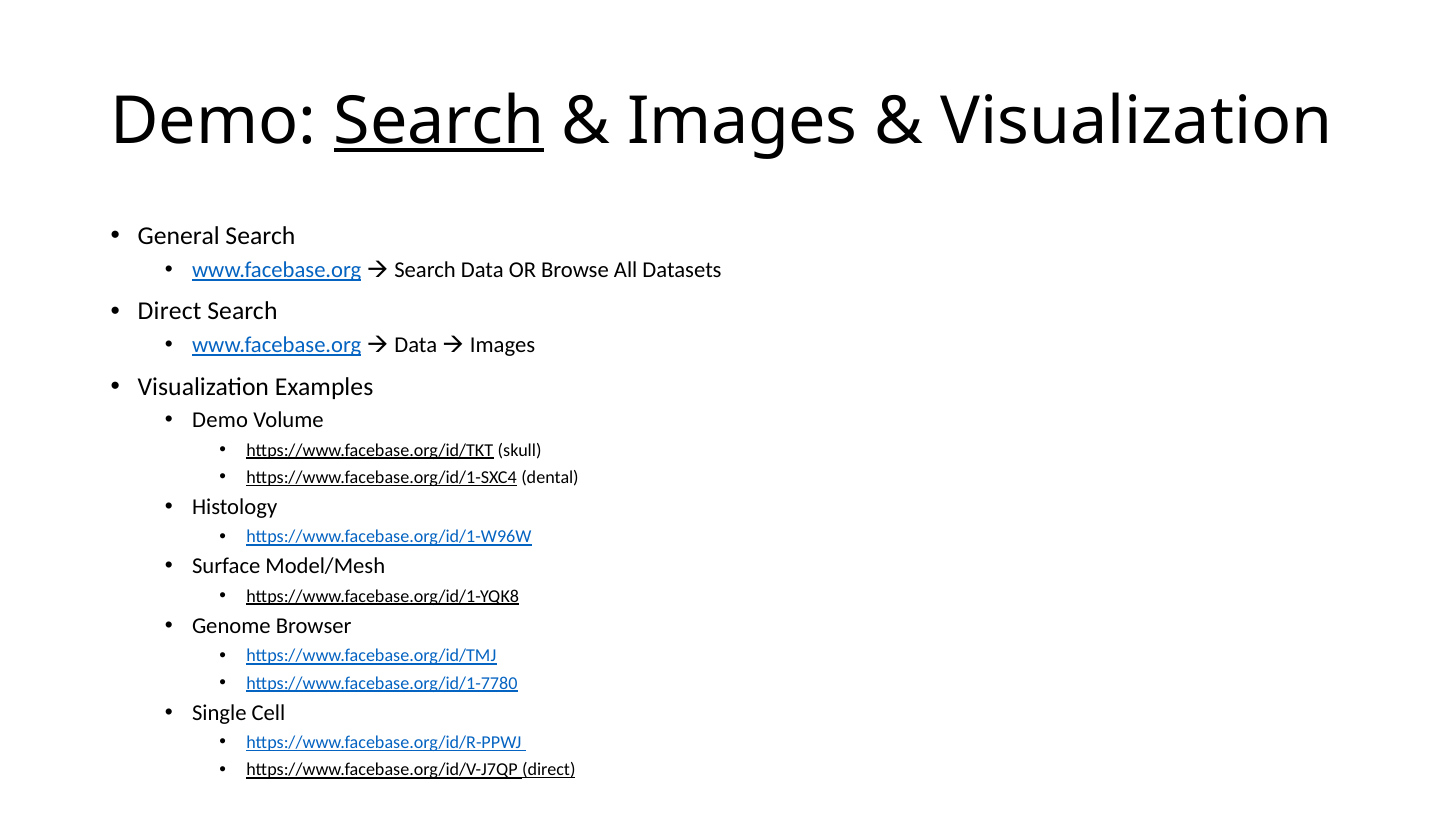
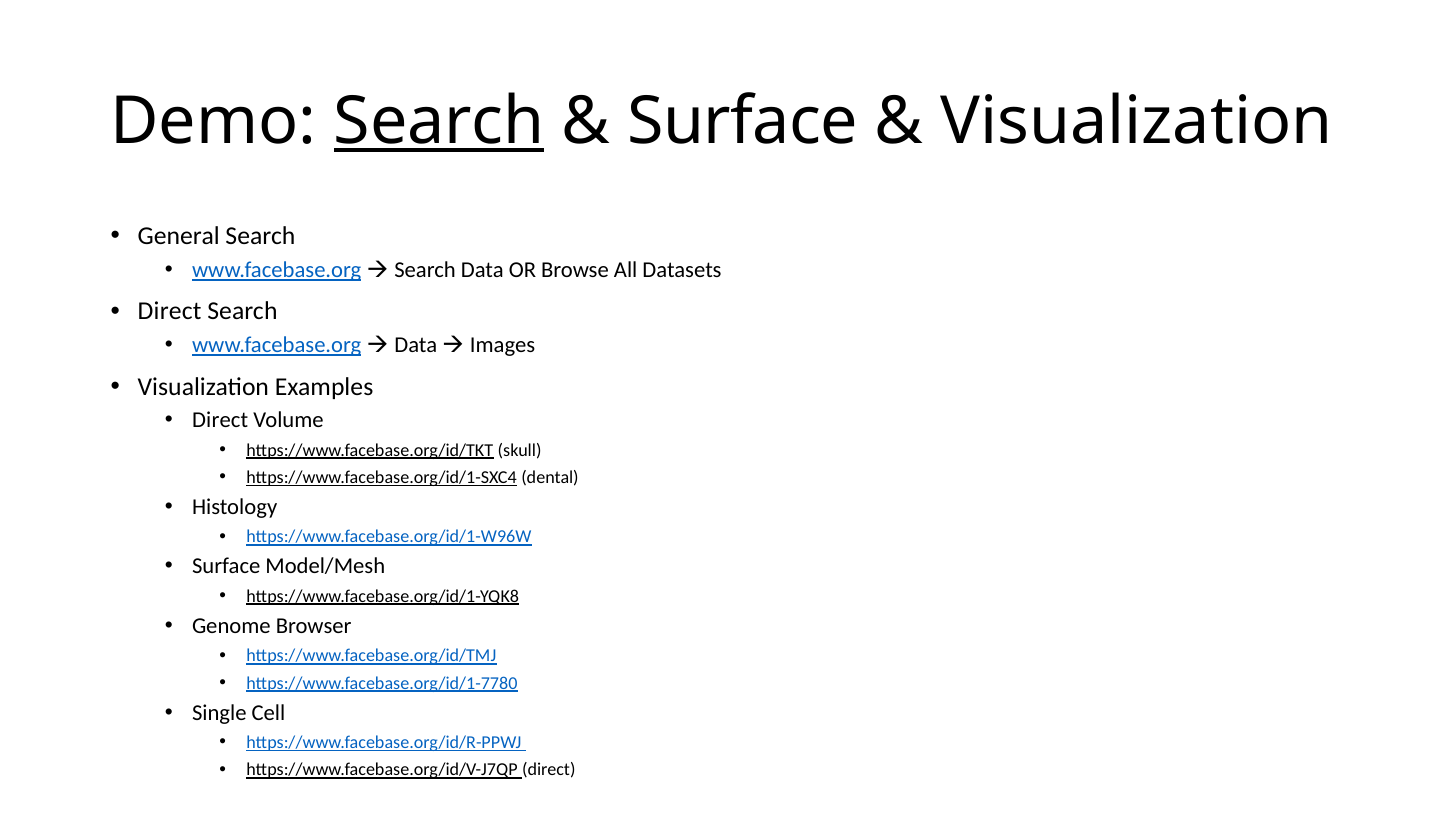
Images at (742, 122): Images -> Surface
Demo at (220, 421): Demo -> Direct
direct at (549, 770) underline: present -> none
